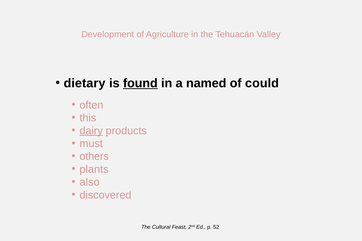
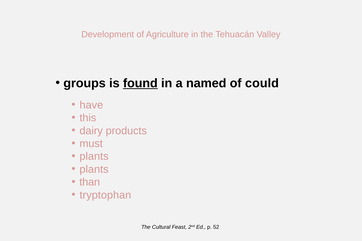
dietary: dietary -> groups
often: often -> have
dairy underline: present -> none
others at (94, 157): others -> plants
also: also -> than
discovered: discovered -> tryptophan
